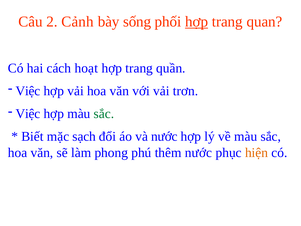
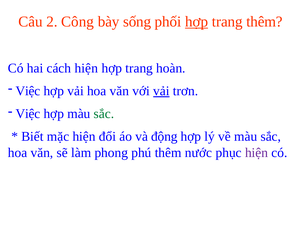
Cảnh: Cảnh -> Công
trang quan: quan -> thêm
cách hoạt: hoạt -> hiện
quần: quần -> hoàn
vải at (161, 91) underline: none -> present
mặc sạch: sạch -> hiện
và nước: nước -> động
hiện at (257, 152) colour: orange -> purple
